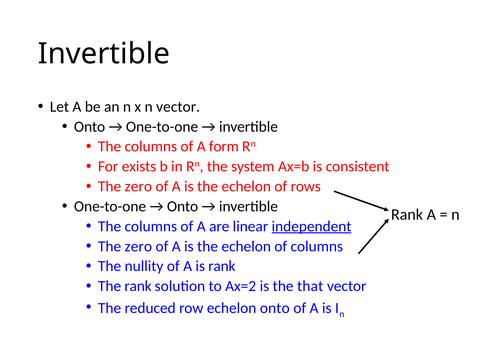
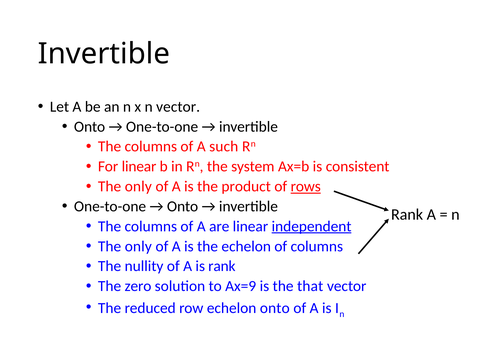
form: form -> such
For exists: exists -> linear
zero at (138, 186): zero -> only
echelon at (246, 186): echelon -> product
rows underline: none -> present
zero at (138, 246): zero -> only
The rank: rank -> zero
Ax=2: Ax=2 -> Ax=9
